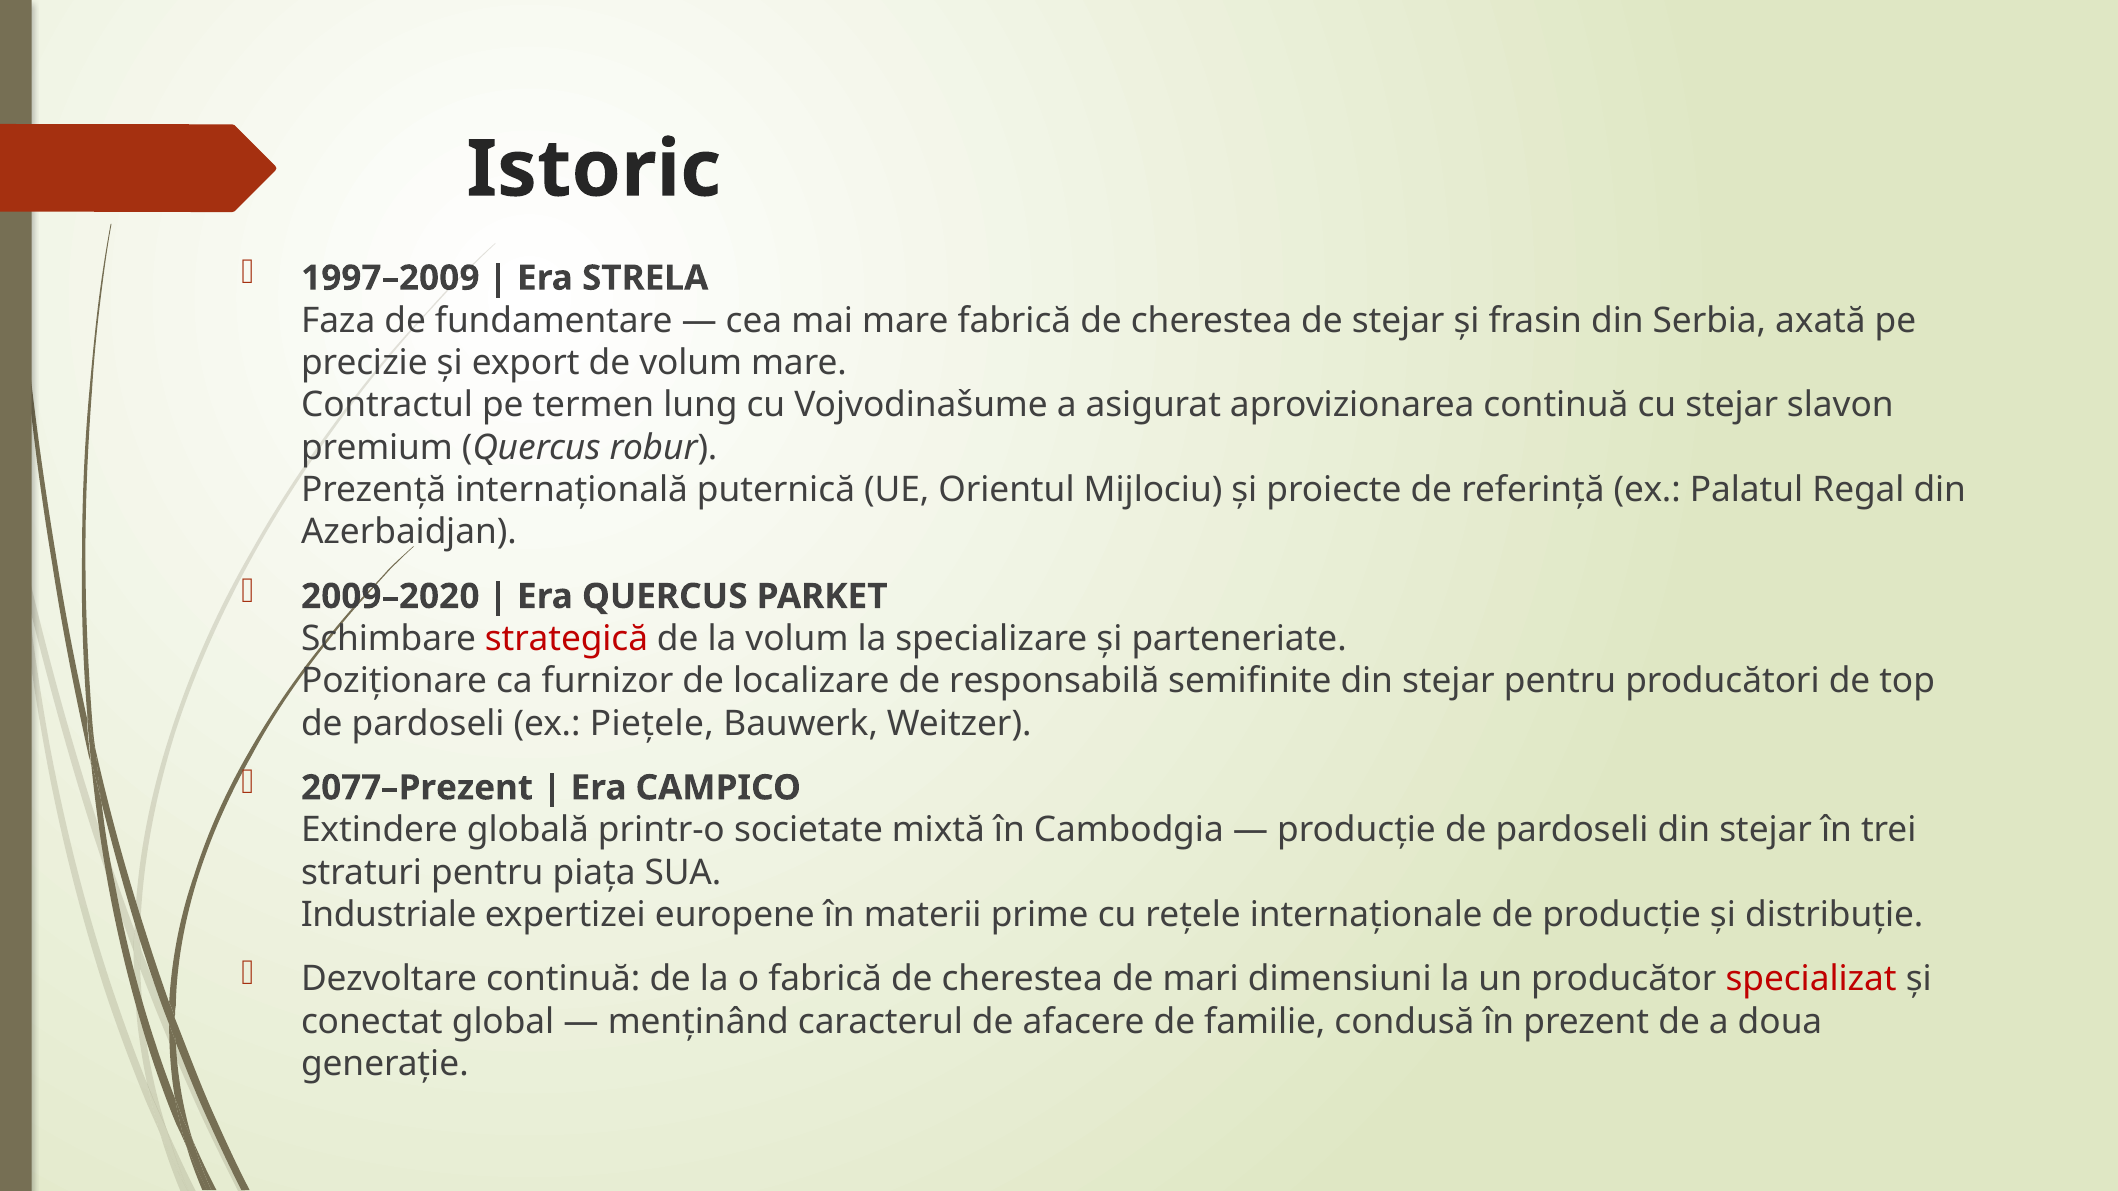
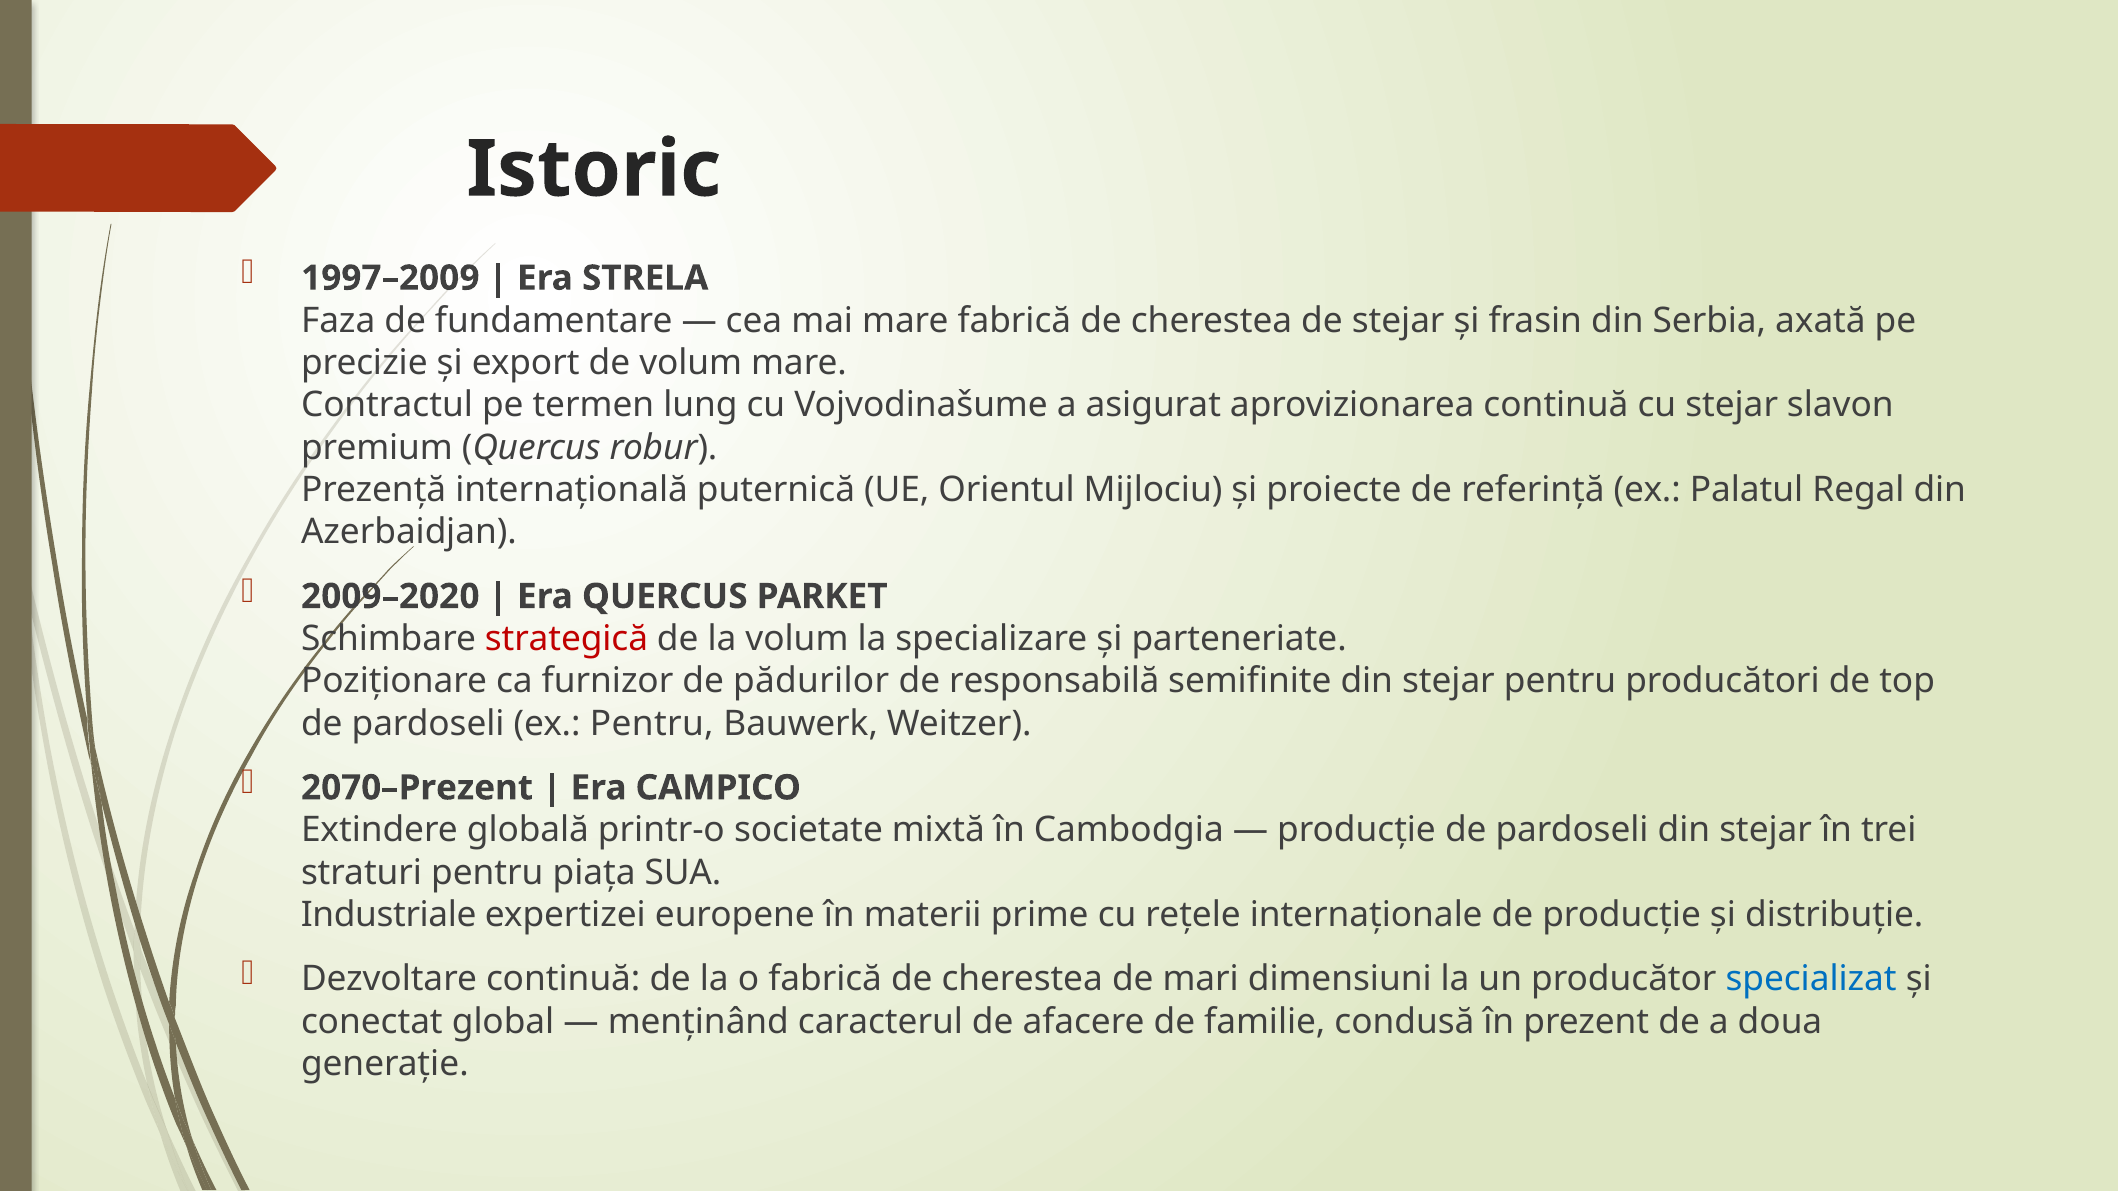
localizare: localizare -> pădurilor
ex Piețele: Piețele -> Pentru
2077–Prezent: 2077–Prezent -> 2070–Prezent
specializat colour: red -> blue
